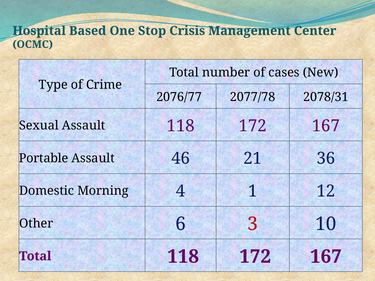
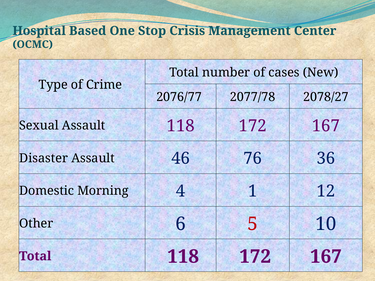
2078/31: 2078/31 -> 2078/27
Portable: Portable -> Disaster
21: 21 -> 76
3: 3 -> 5
